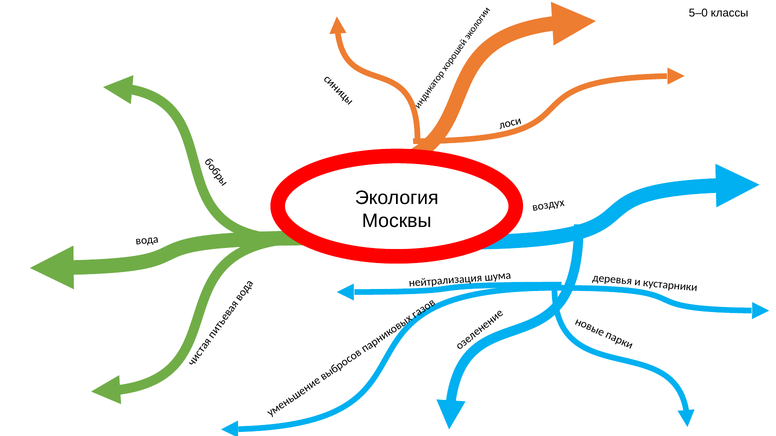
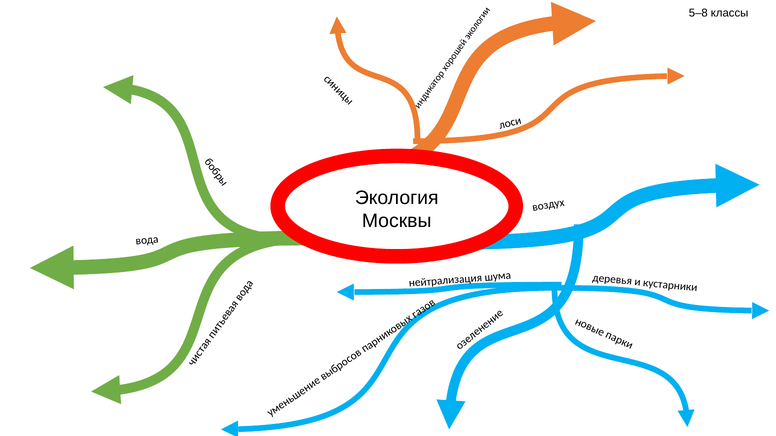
5–0: 5–0 -> 5–8
